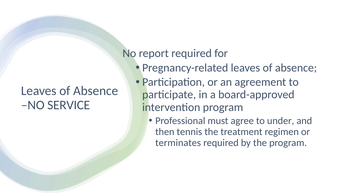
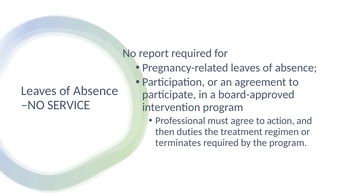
under: under -> action
tennis: tennis -> duties
